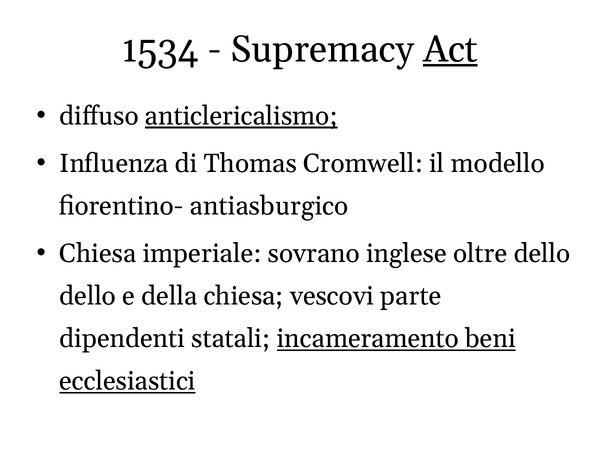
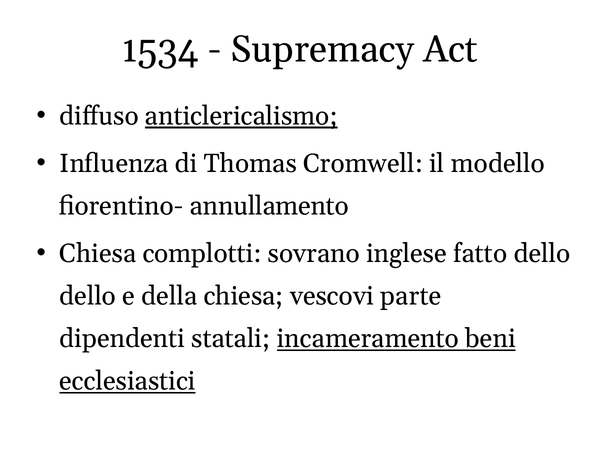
Act underline: present -> none
antiasburgico: antiasburgico -> annullamento
imperiale: imperiale -> complotti
oltre: oltre -> fatto
